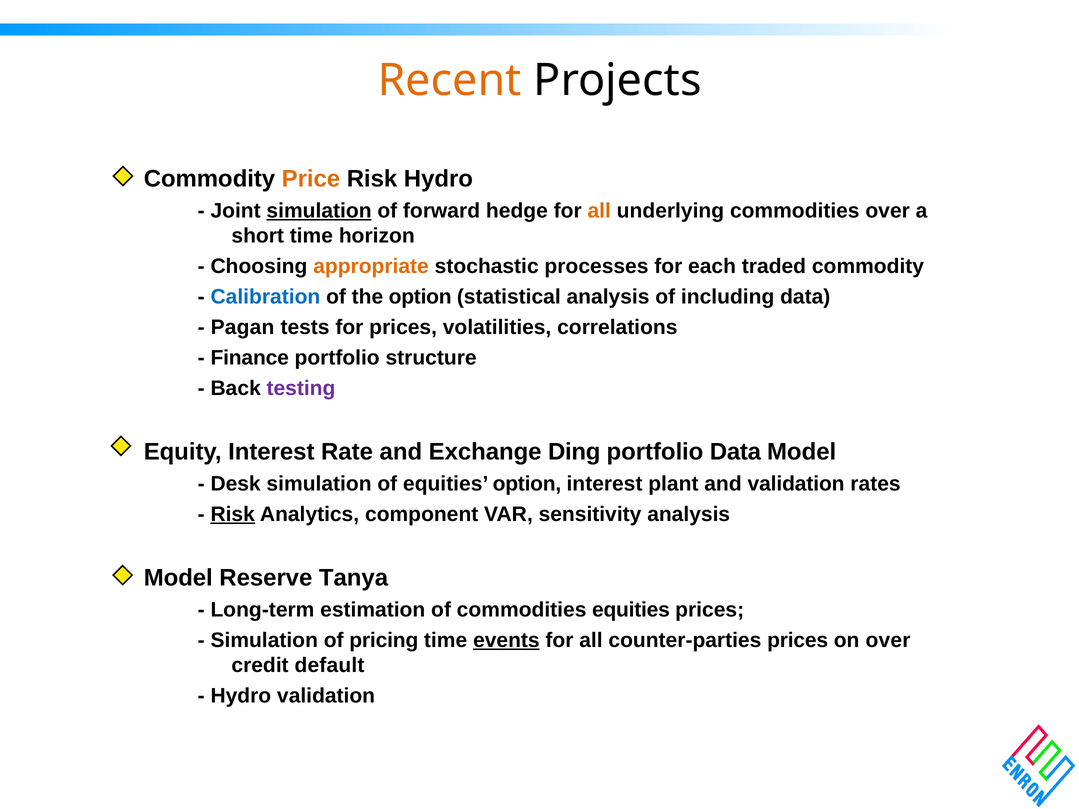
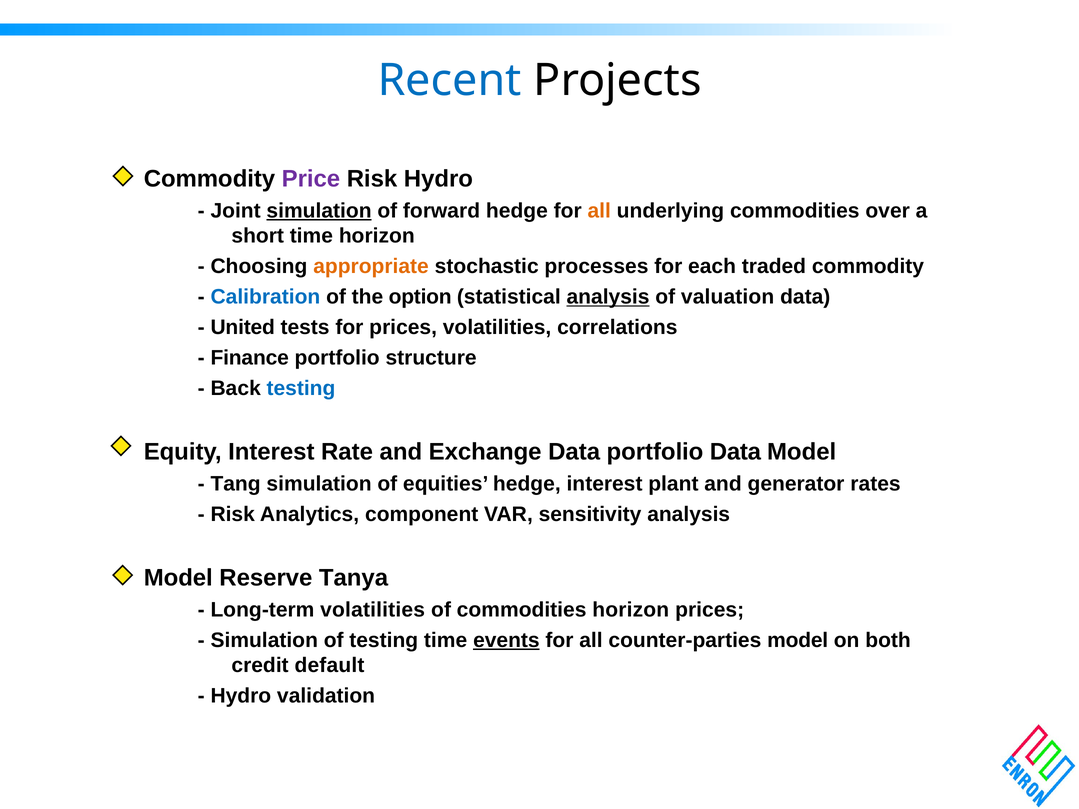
Recent colour: orange -> blue
Price colour: orange -> purple
analysis at (608, 297) underline: none -> present
including: including -> valuation
Pagan: Pagan -> United
testing at (301, 388) colour: purple -> blue
Exchange Ding: Ding -> Data
Desk: Desk -> Tang
equities option: option -> hedge
and validation: validation -> generator
Risk at (233, 514) underline: present -> none
Long-term estimation: estimation -> volatilities
commodities equities: equities -> horizon
of pricing: pricing -> testing
counter-parties prices: prices -> model
on over: over -> both
